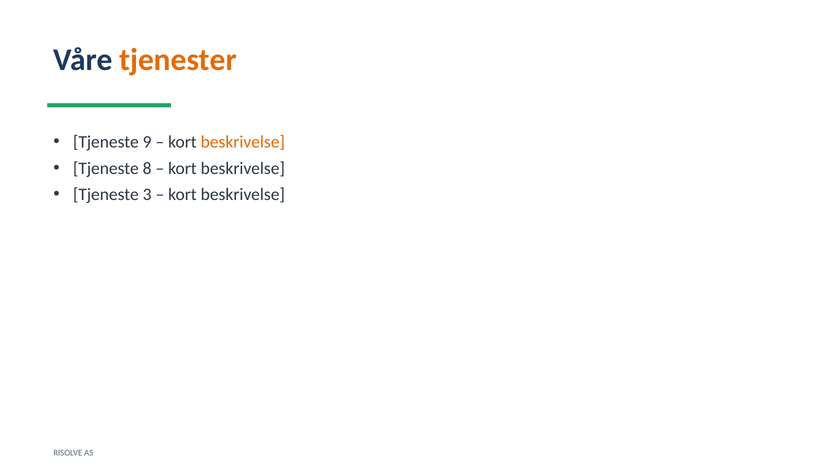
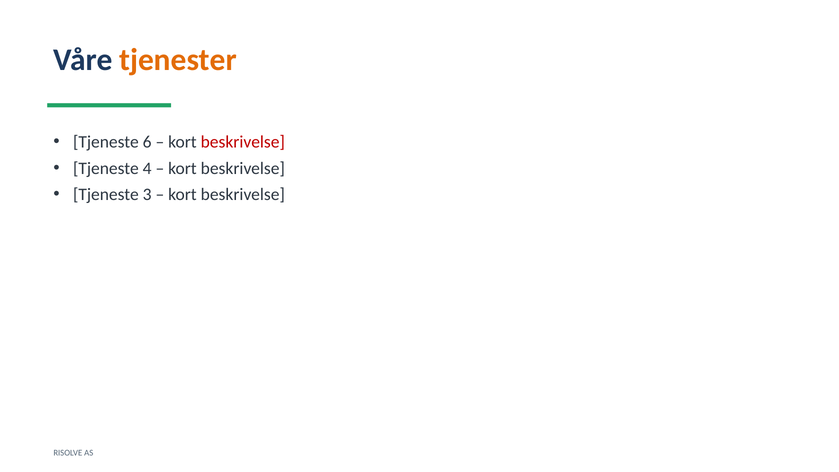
9: 9 -> 6
beskrivelse at (243, 142) colour: orange -> red
8: 8 -> 4
